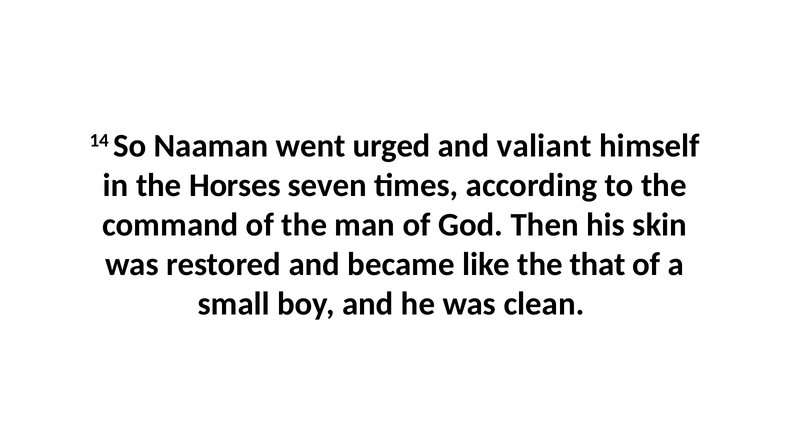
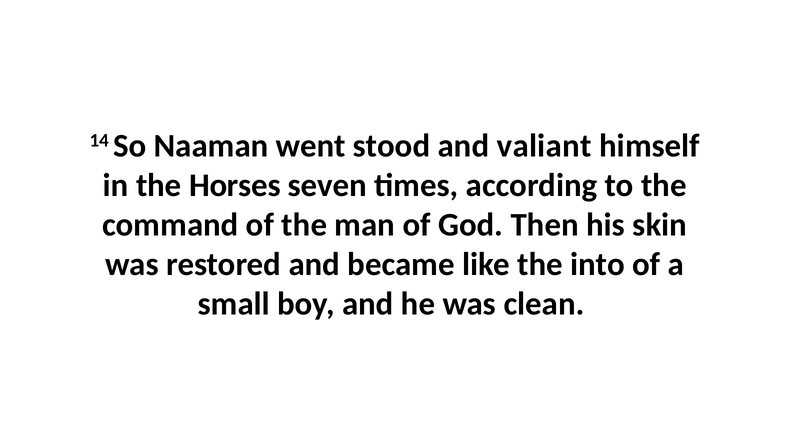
urged: urged -> stood
that: that -> into
